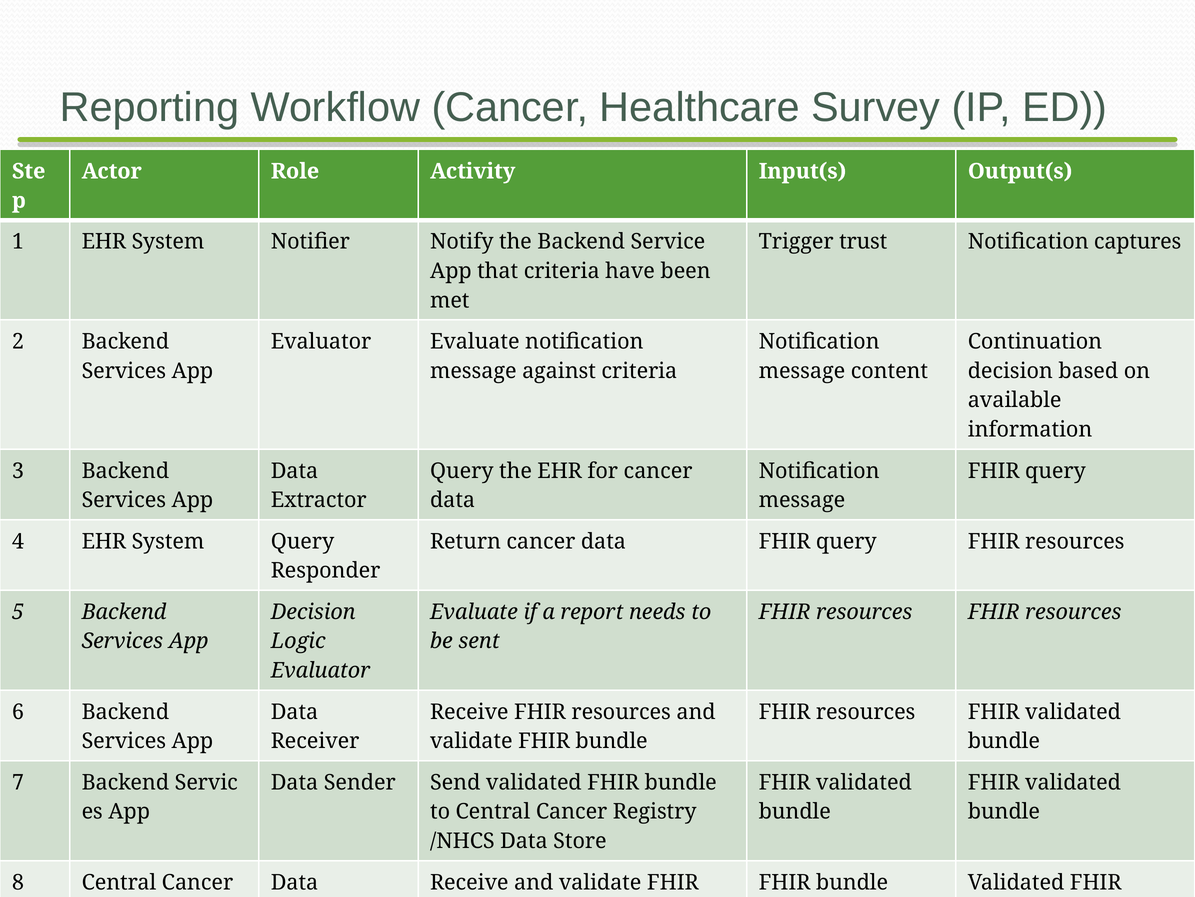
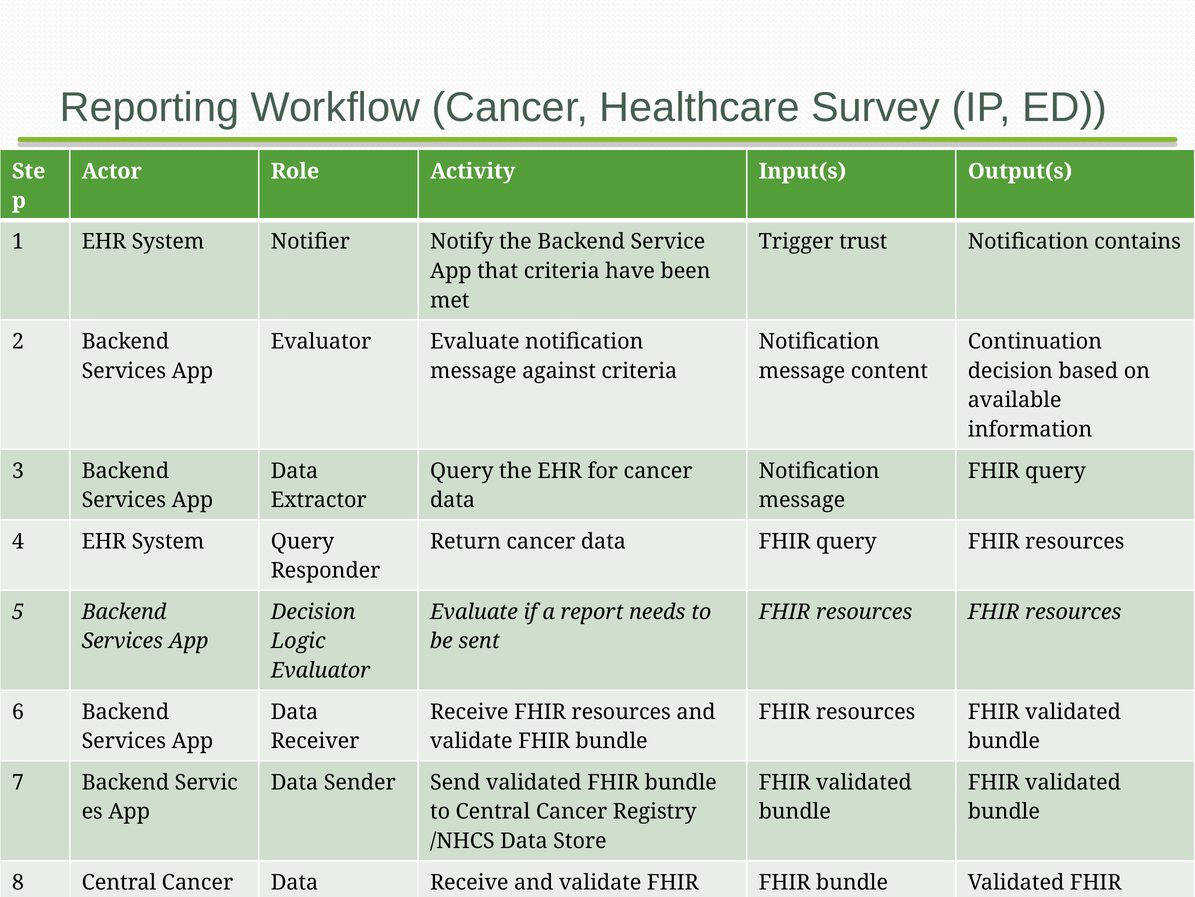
captures: captures -> contains
